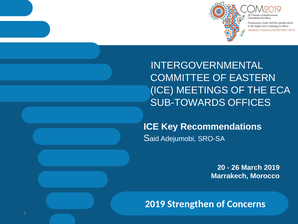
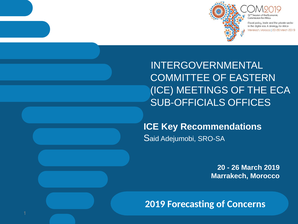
SUB-TOWARDS: SUB-TOWARDS -> SUB-OFFICIALS
Strengthen: Strengthen -> Forecasting
